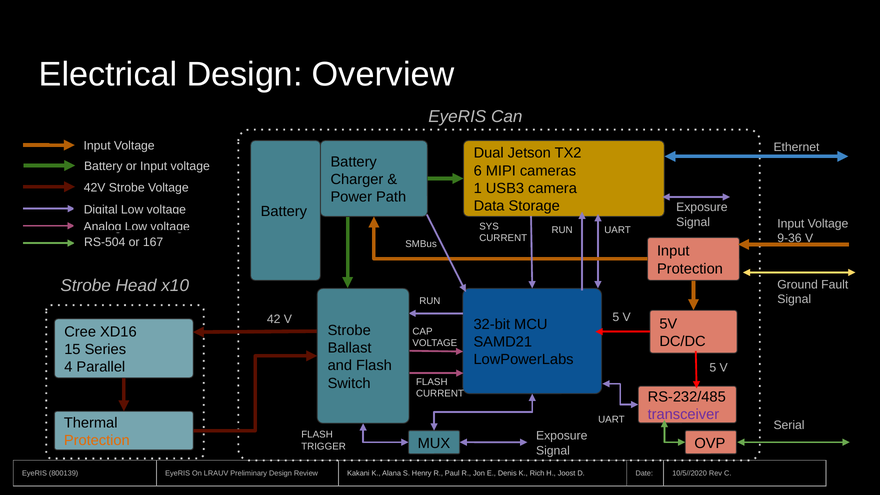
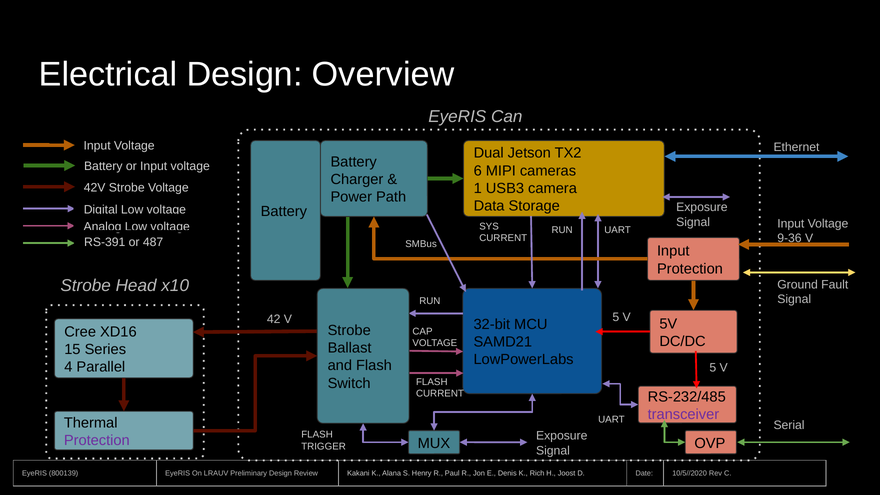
RS-504: RS-504 -> RS-391
167: 167 -> 487
Protection at (97, 440) colour: orange -> purple
